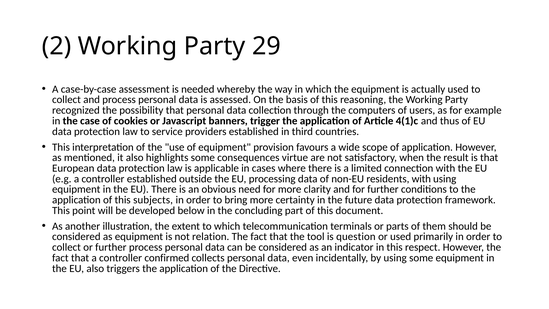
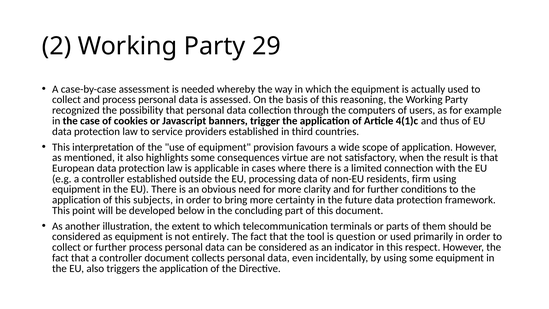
residents with: with -> firm
relation: relation -> entirely
controller confirmed: confirmed -> document
